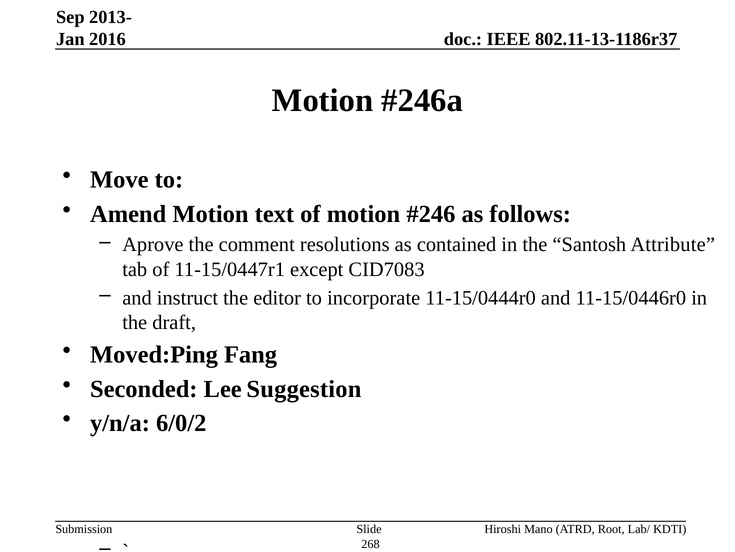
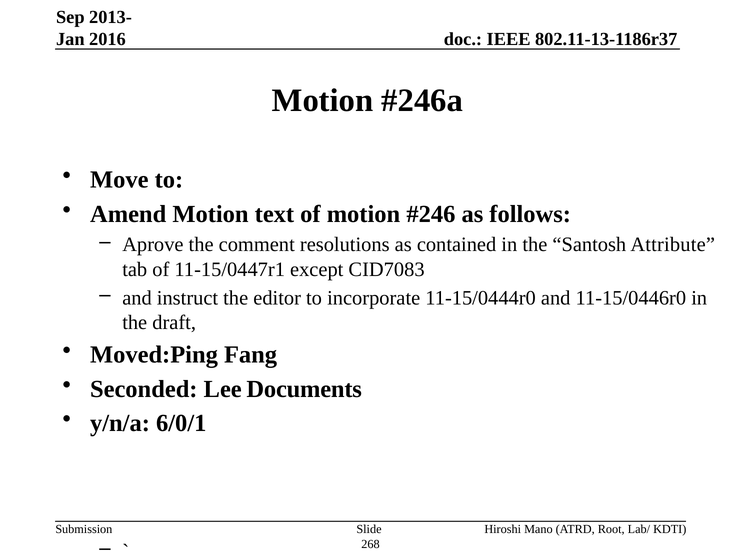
Suggestion: Suggestion -> Documents
6/0/2: 6/0/2 -> 6/0/1
